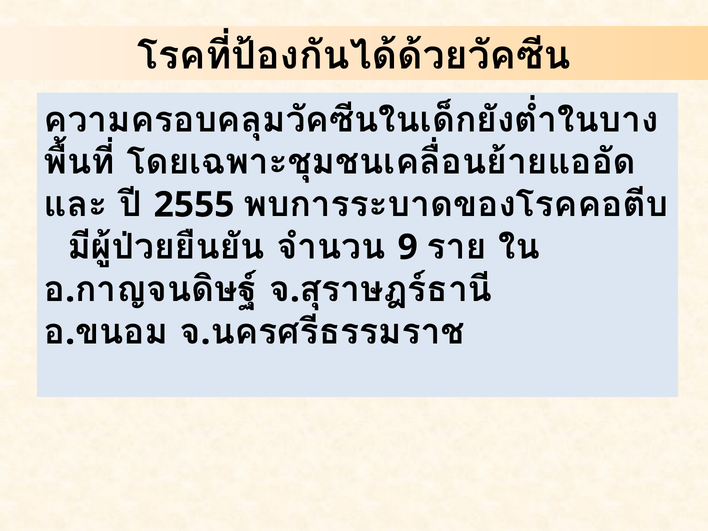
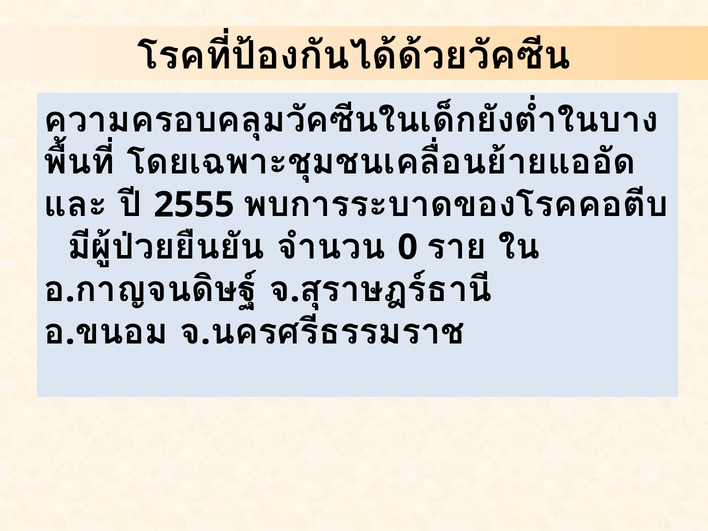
9: 9 -> 0
